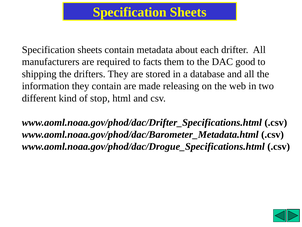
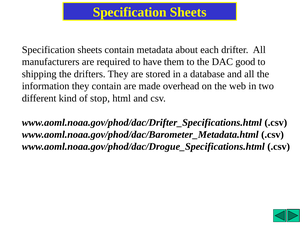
facts: facts -> have
releasing: releasing -> overhead
